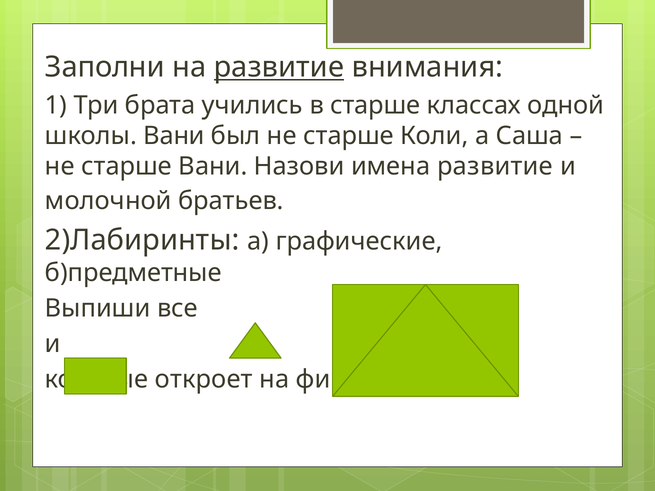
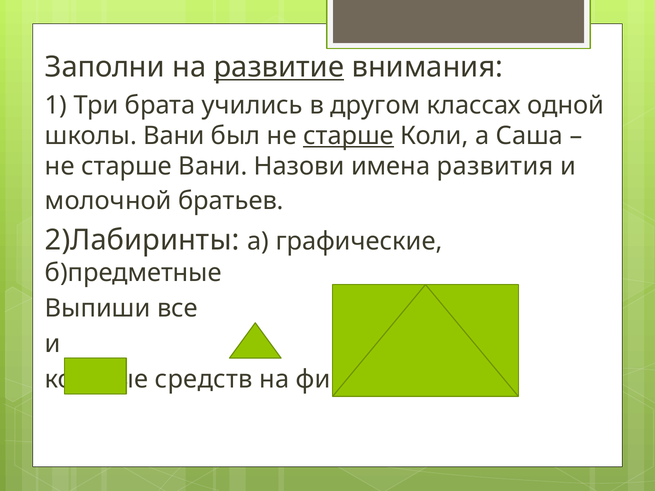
в старше: старше -> другом
старше at (349, 136) underline: none -> present
имена развитие: развитие -> развития
откроет: откроет -> средств
